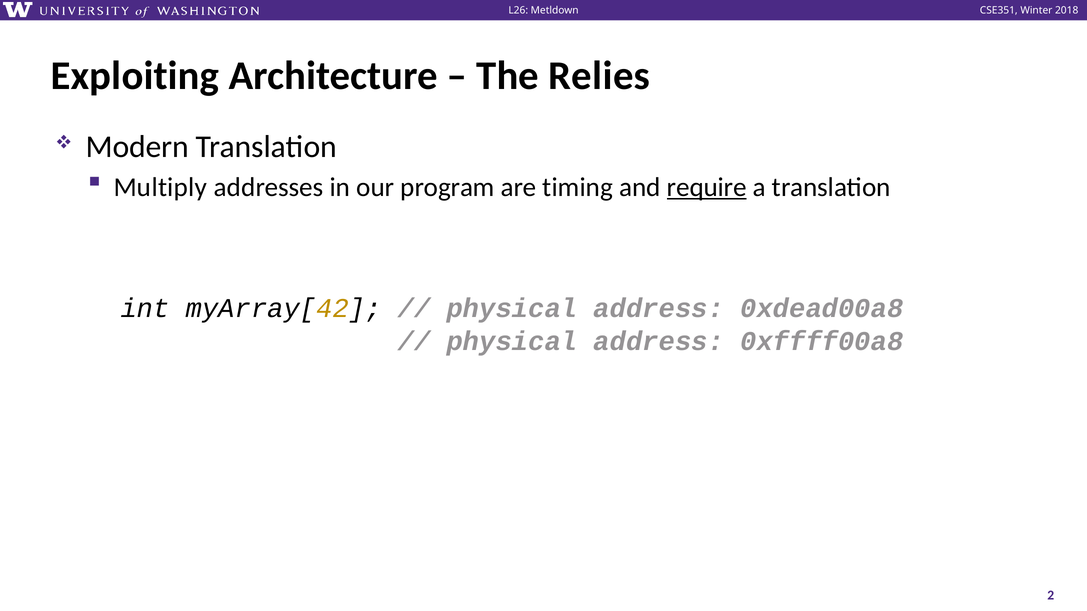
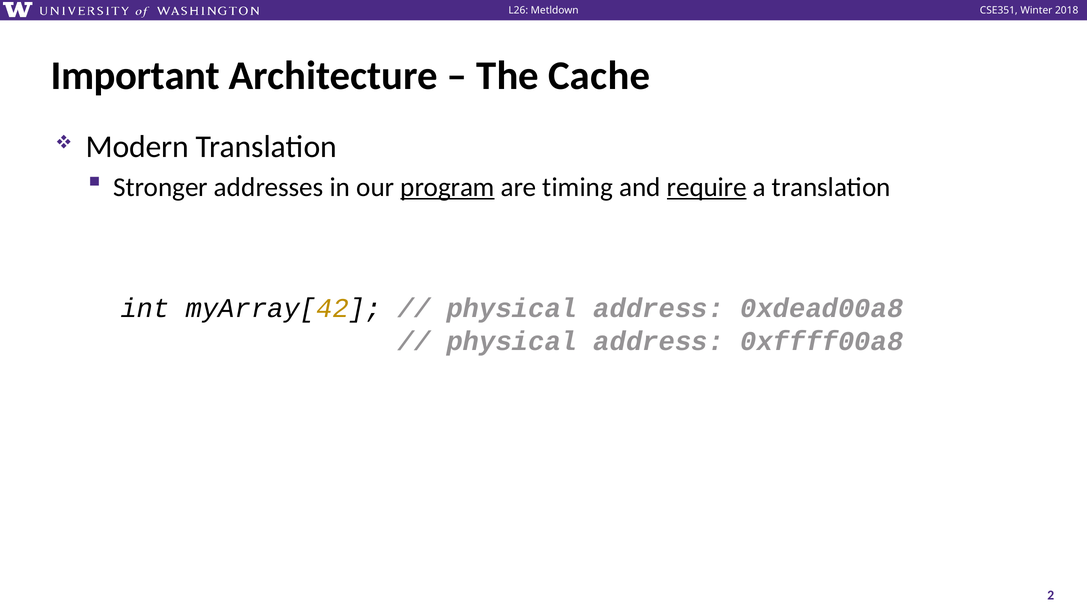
Exploiting: Exploiting -> Important
Relies: Relies -> Cache
Multiply: Multiply -> Stronger
program underline: none -> present
